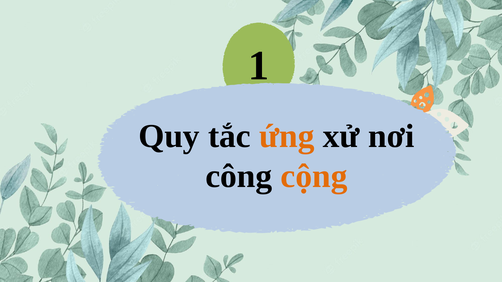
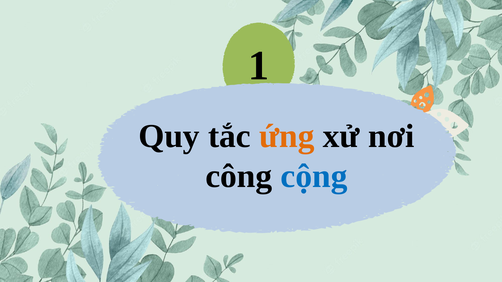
cộng colour: orange -> blue
